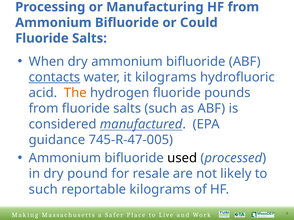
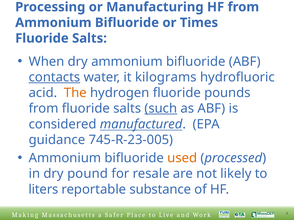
Could: Could -> Times
such at (161, 109) underline: none -> present
745-R-47-005: 745-R-47-005 -> 745-R-23-005
used colour: black -> orange
such at (43, 190): such -> liters
reportable kilograms: kilograms -> substance
